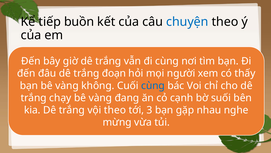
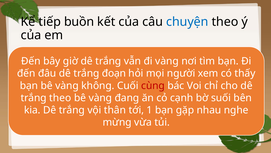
đi cùng: cùng -> vàng
cùng at (153, 85) colour: blue -> red
trắng chạy: chạy -> theo
vội theo: theo -> thân
3: 3 -> 1
